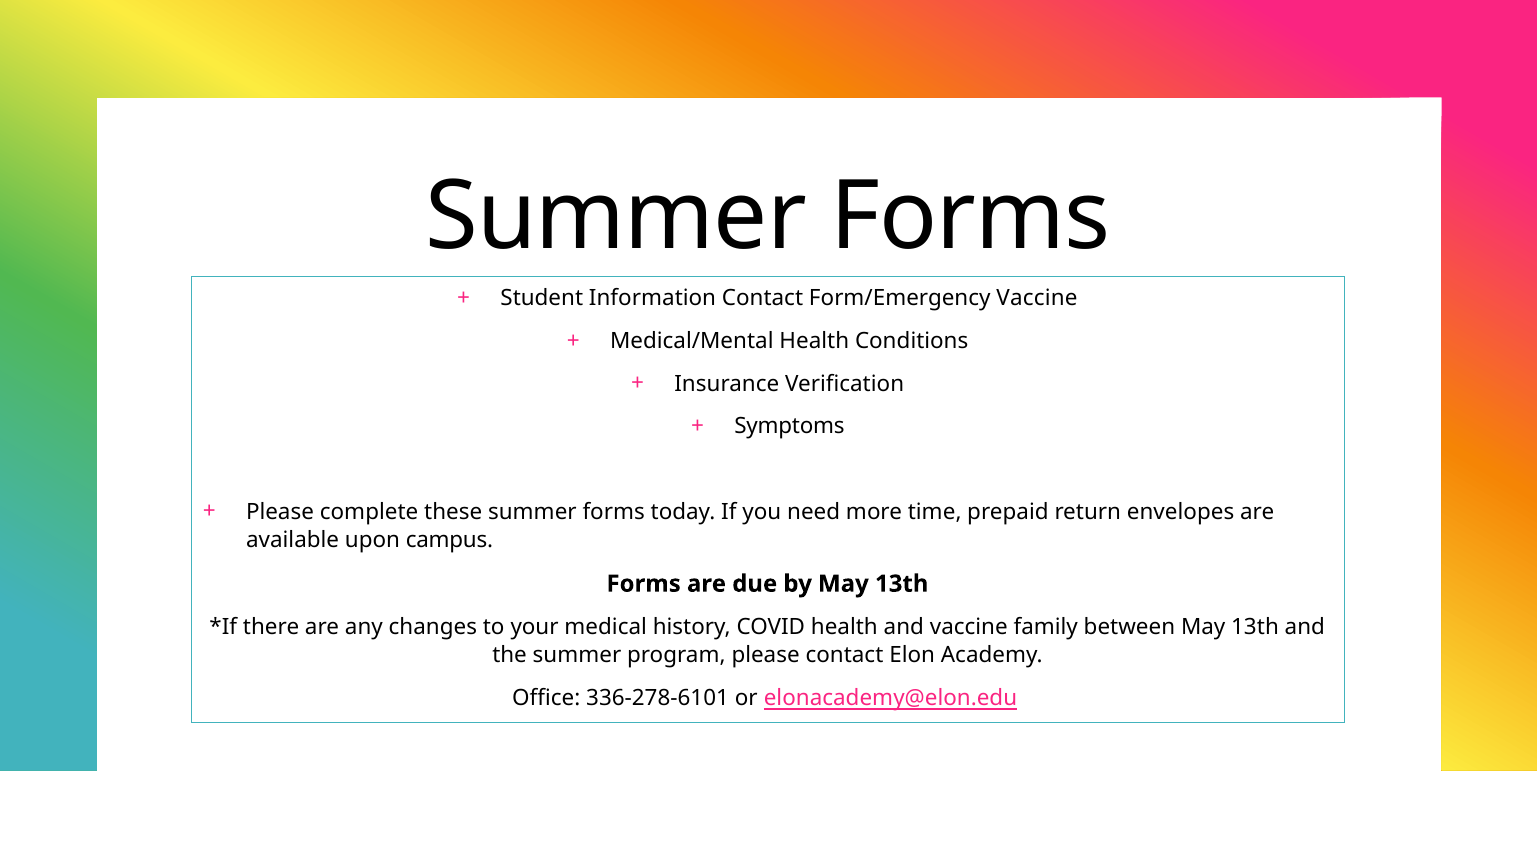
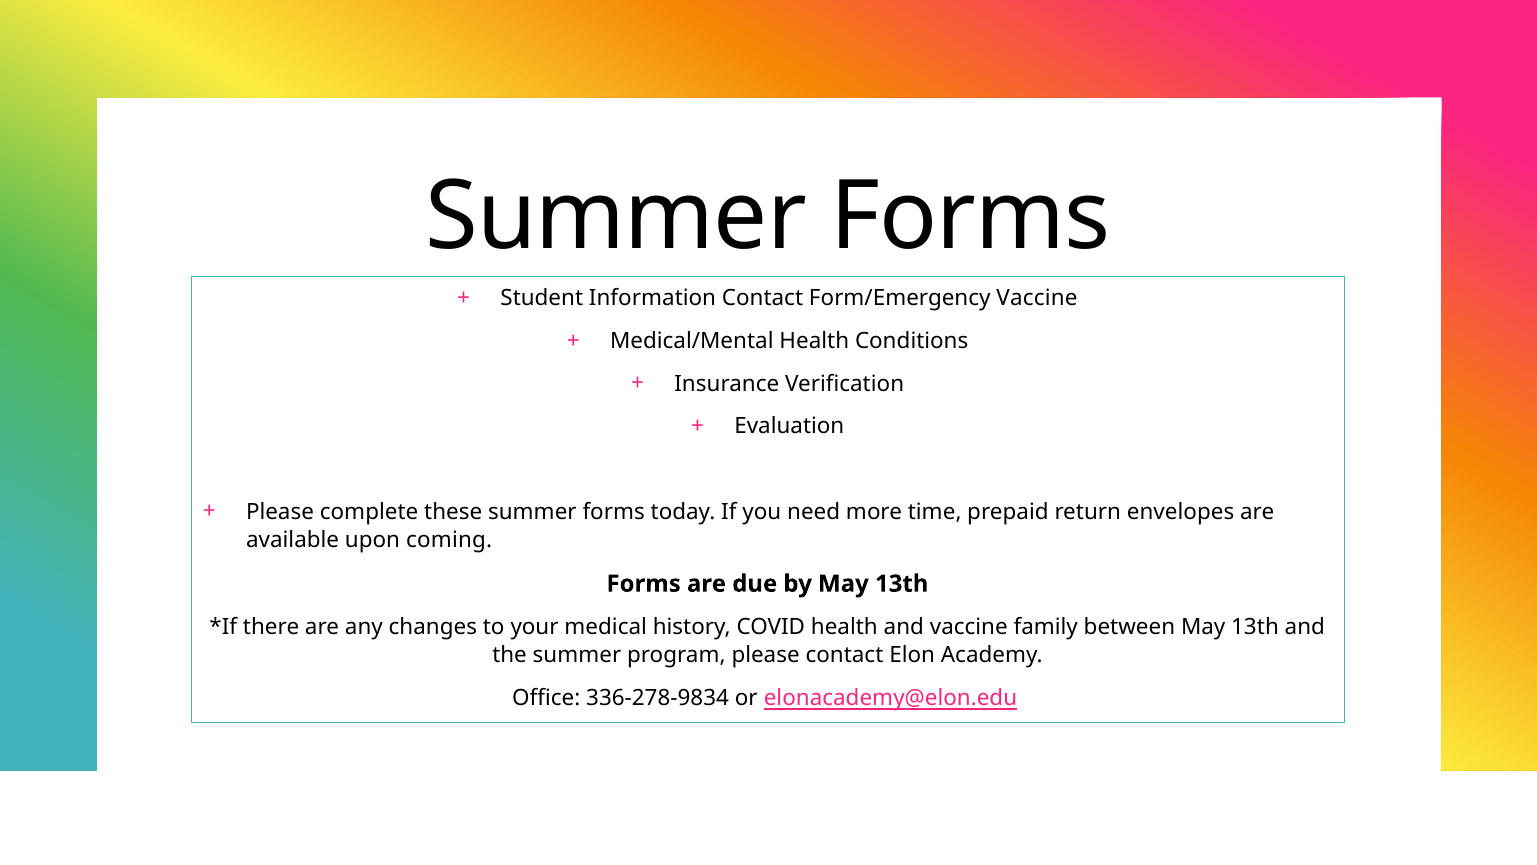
Symptoms: Symptoms -> Evaluation
campus: campus -> coming
336-278-6101: 336-278-6101 -> 336-278-9834
